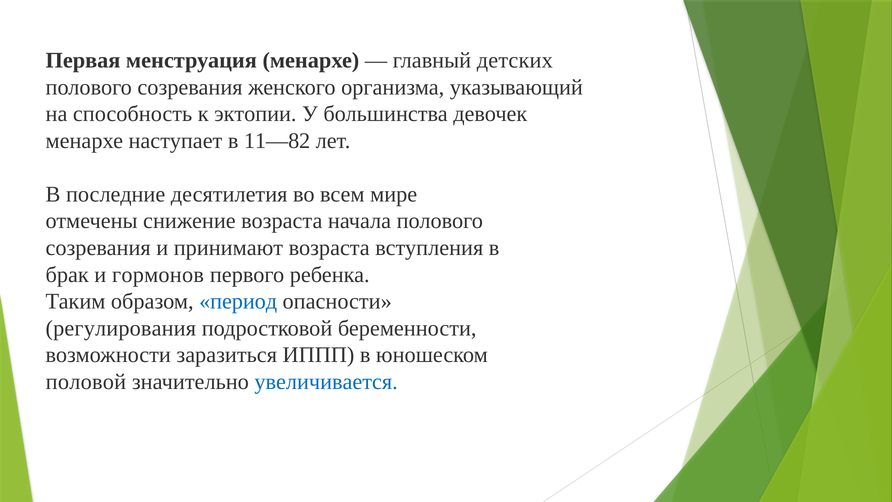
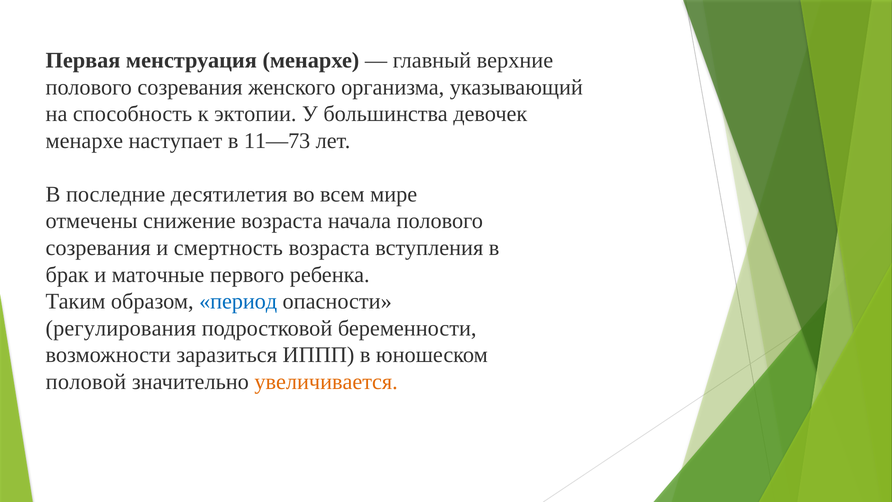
детских: детских -> верхние
11—82: 11—82 -> 11—73
принимают: принимают -> смертность
гормонов: гормонов -> маточные
увеличивается colour: blue -> orange
